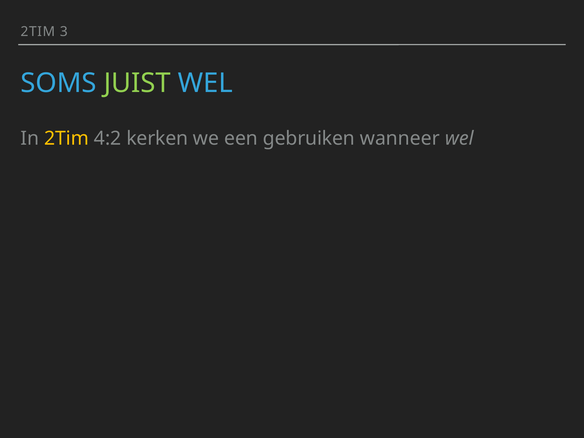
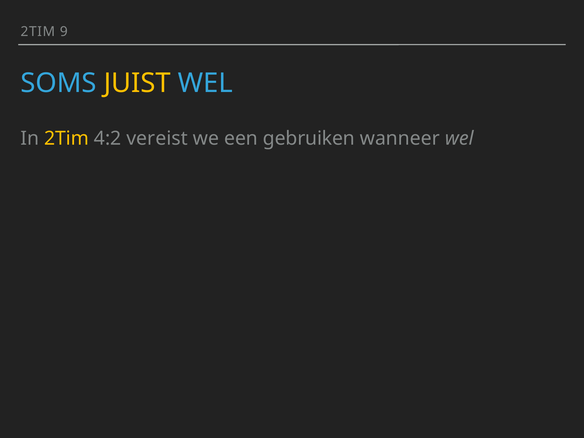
3: 3 -> 9
JUIST colour: light green -> yellow
kerken: kerken -> vereist
